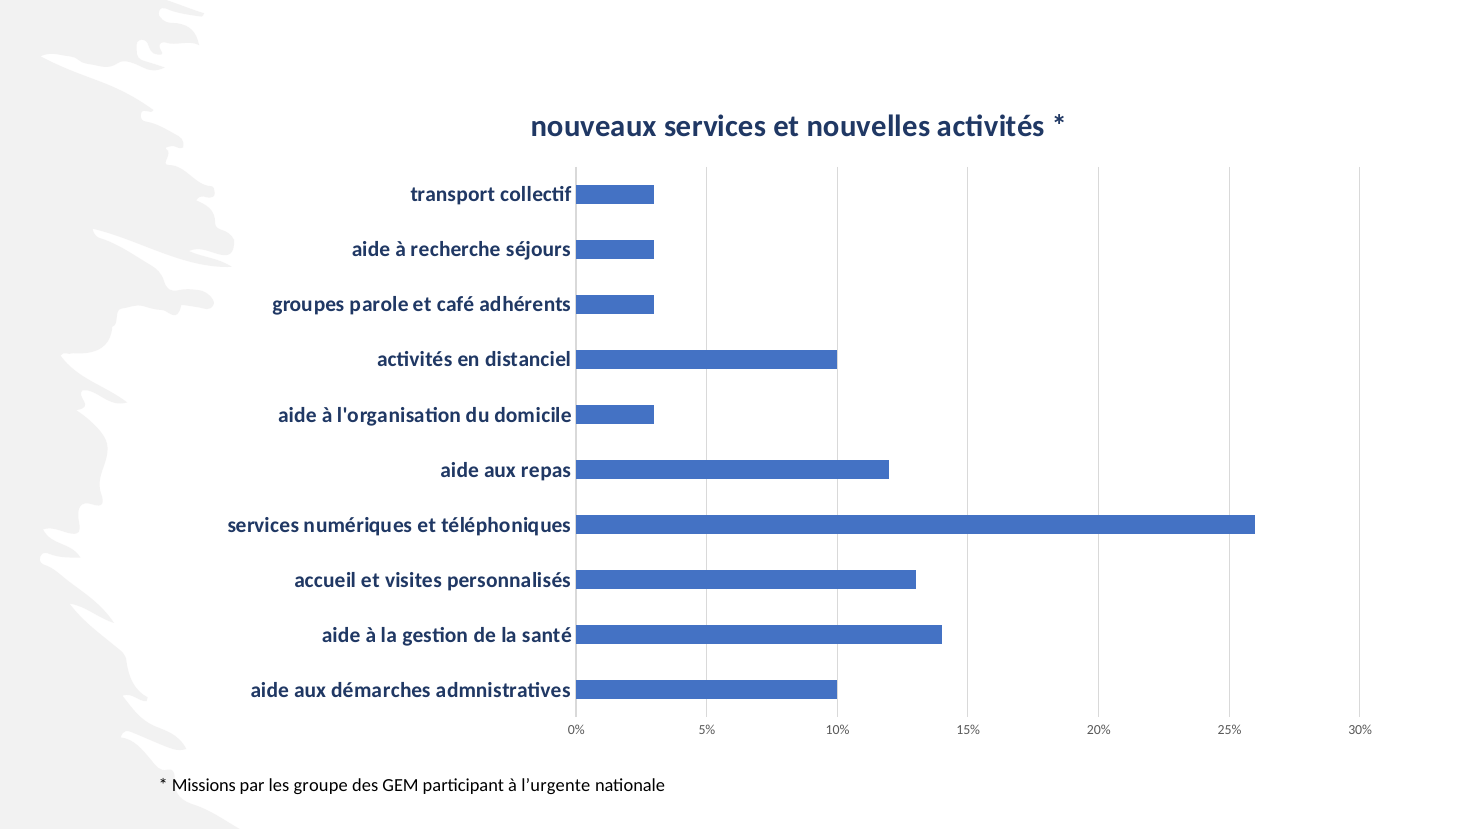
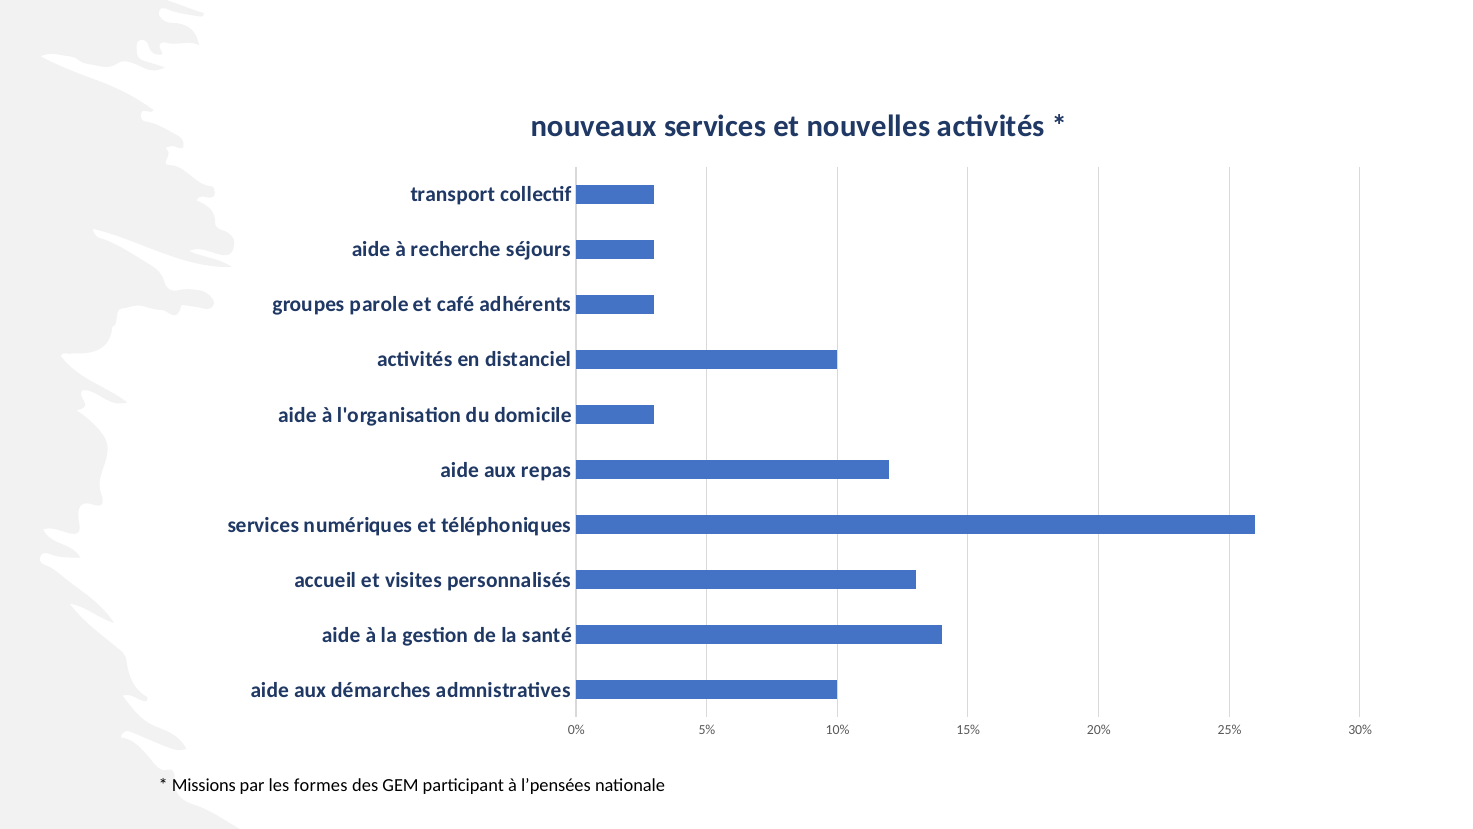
groupe: groupe -> formes
l’urgente: l’urgente -> l’pensées
